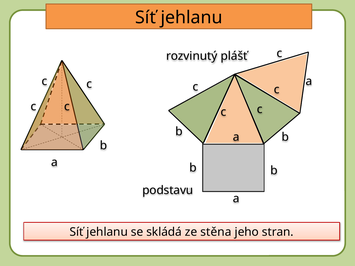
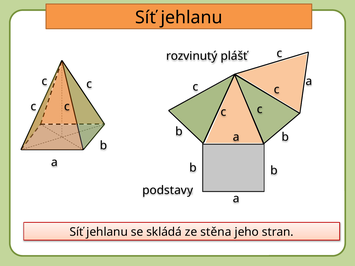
podstavu: podstavu -> podstavy
